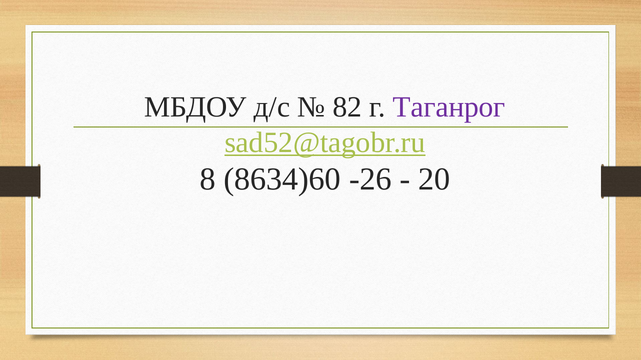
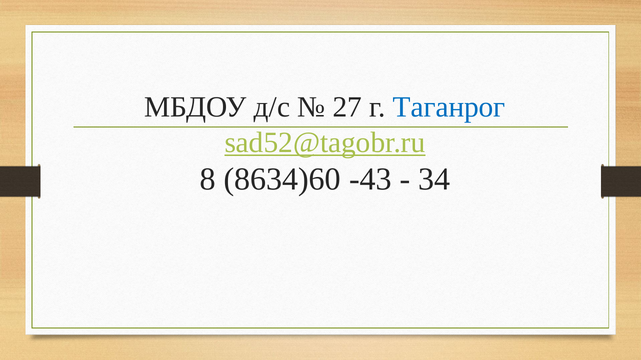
82: 82 -> 27
Таганрог colour: purple -> blue
-26: -26 -> -43
20: 20 -> 34
